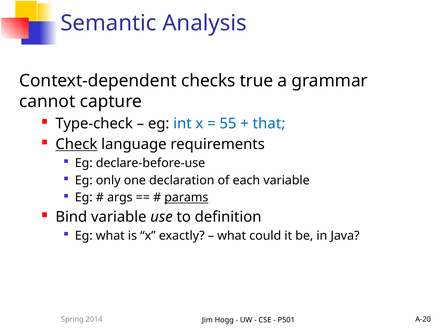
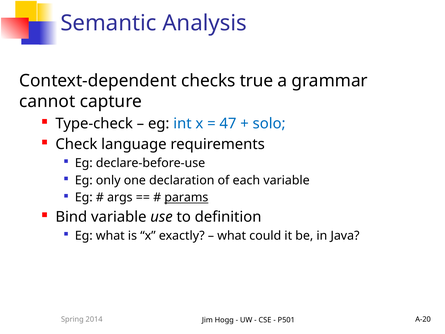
55: 55 -> 47
that: that -> solo
Check underline: present -> none
